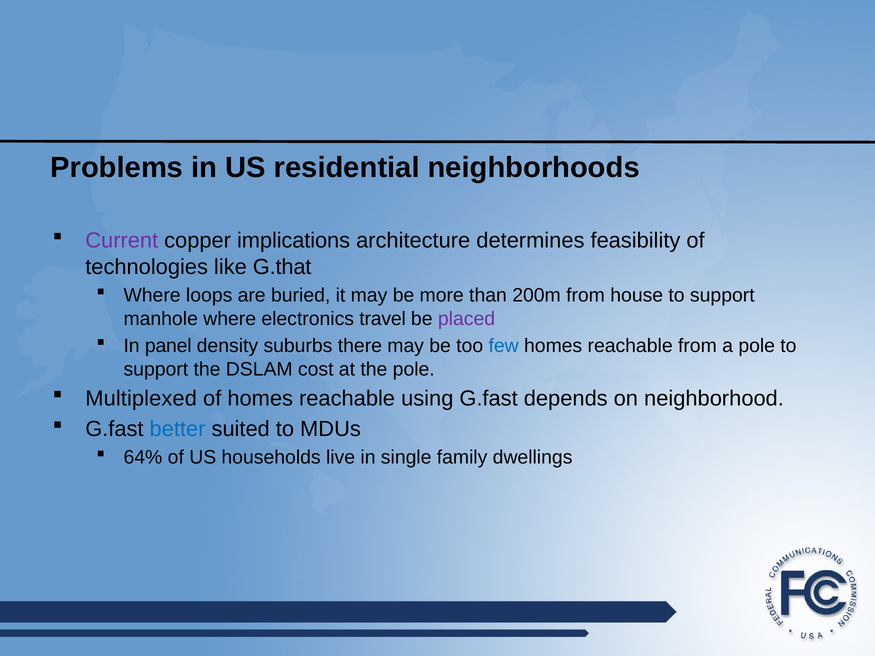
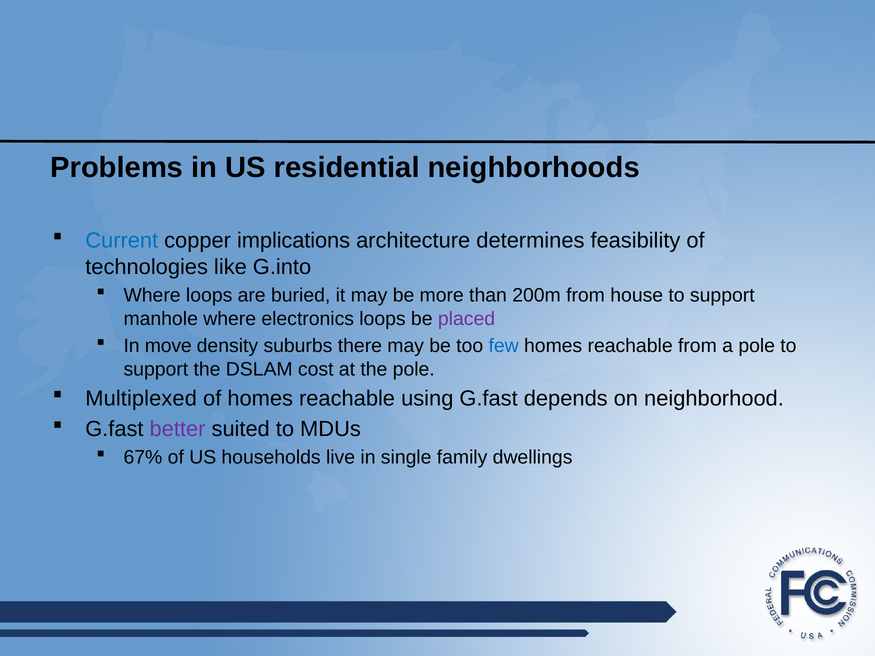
Current colour: purple -> blue
G.that: G.that -> G.into
electronics travel: travel -> loops
panel: panel -> move
better colour: blue -> purple
64%: 64% -> 67%
